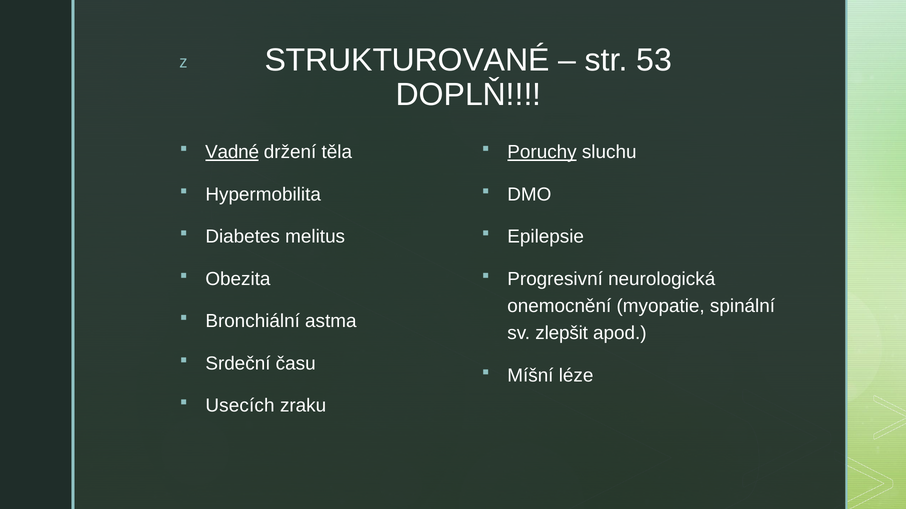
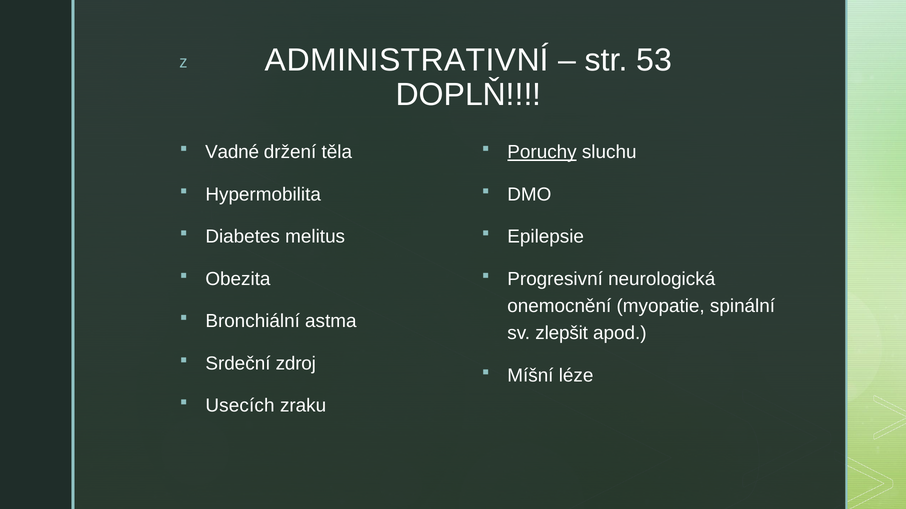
STRUKTUROVANÉ: STRUKTUROVANÉ -> ADMINISTRATIVNÍ
Vadné underline: present -> none
času: času -> zdroj
